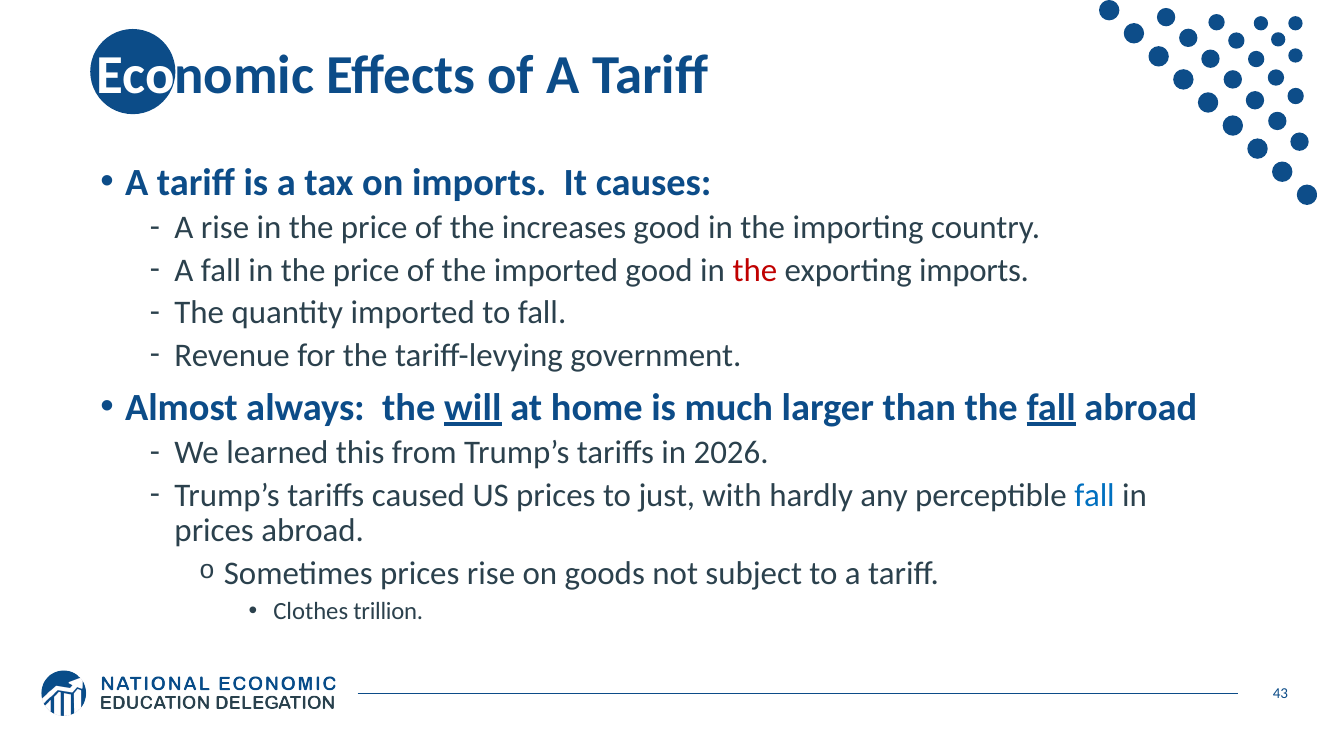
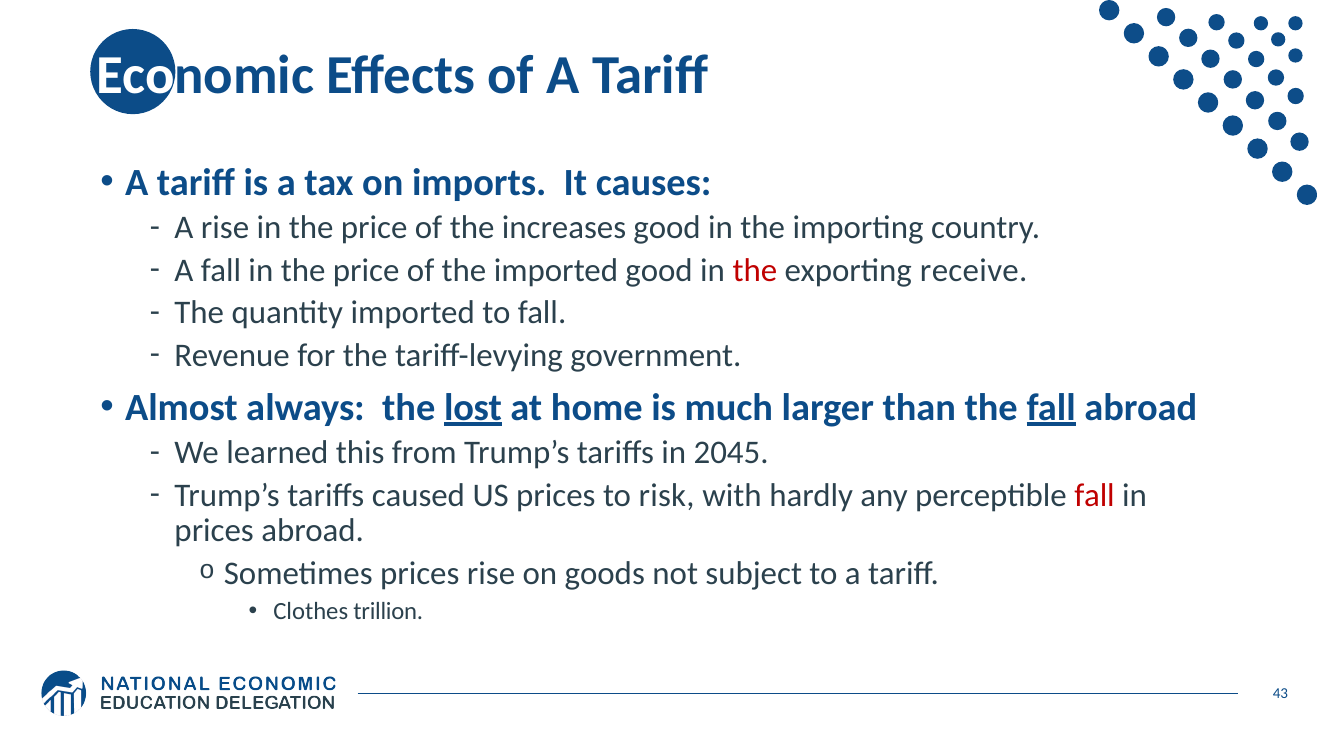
exporting imports: imports -> receive
will: will -> lost
2026: 2026 -> 2045
just: just -> risk
fall at (1095, 495) colour: blue -> red
